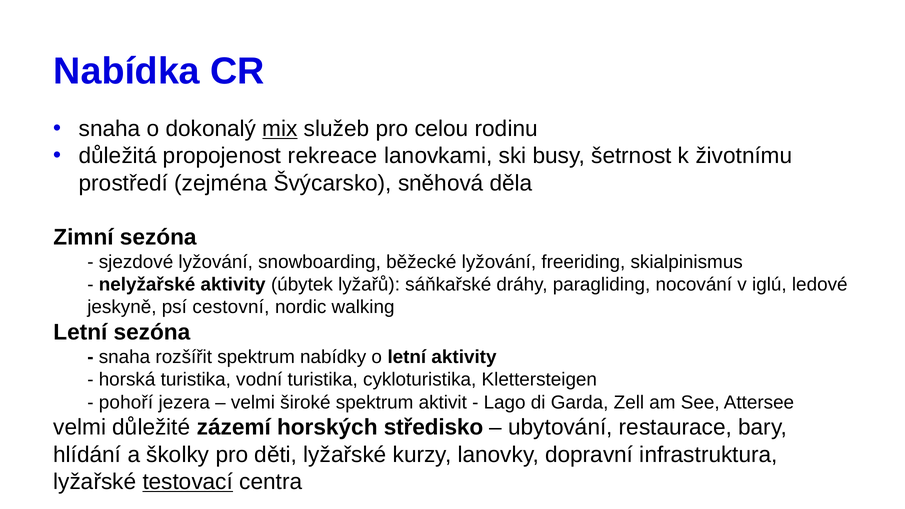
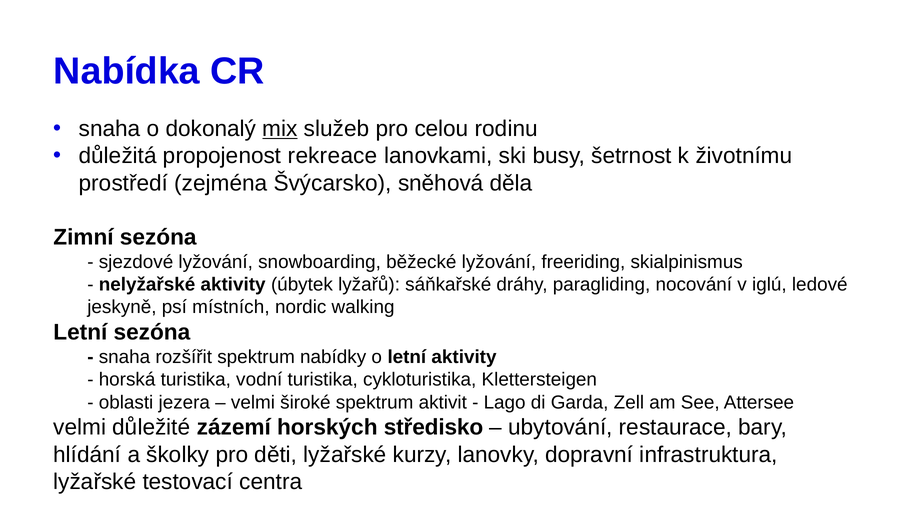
cestovní: cestovní -> místních
pohoří: pohoří -> oblasti
testovací underline: present -> none
